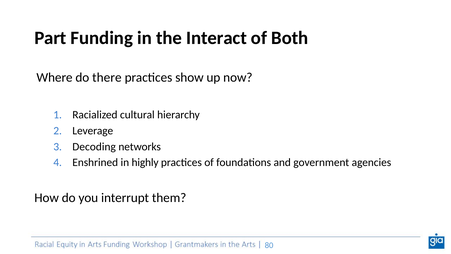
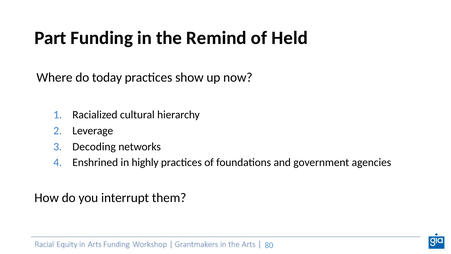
Interact: Interact -> Remind
Both: Both -> Held
there: there -> today
